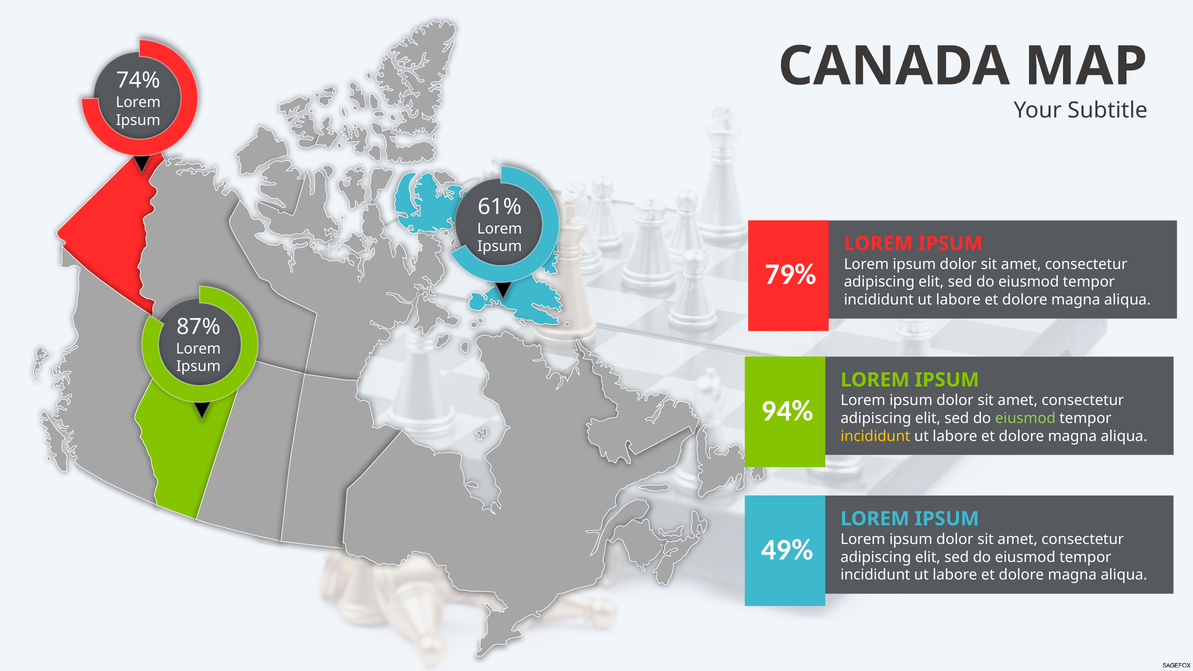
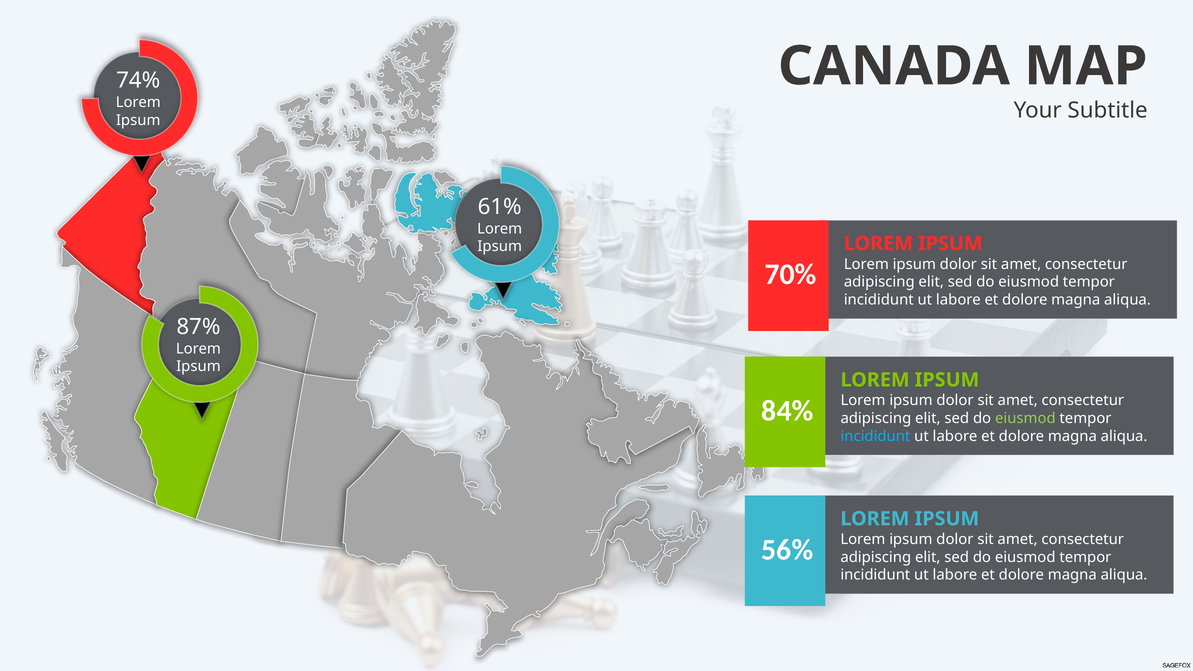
79%: 79% -> 70%
94%: 94% -> 84%
incididunt at (875, 436) colour: yellow -> light blue
49%: 49% -> 56%
